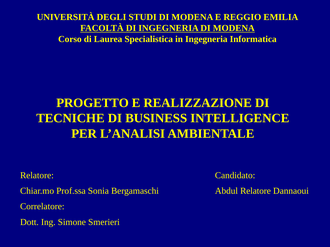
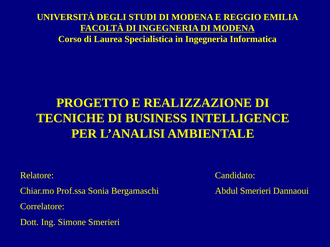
Abdul Relatore: Relatore -> Smerieri
